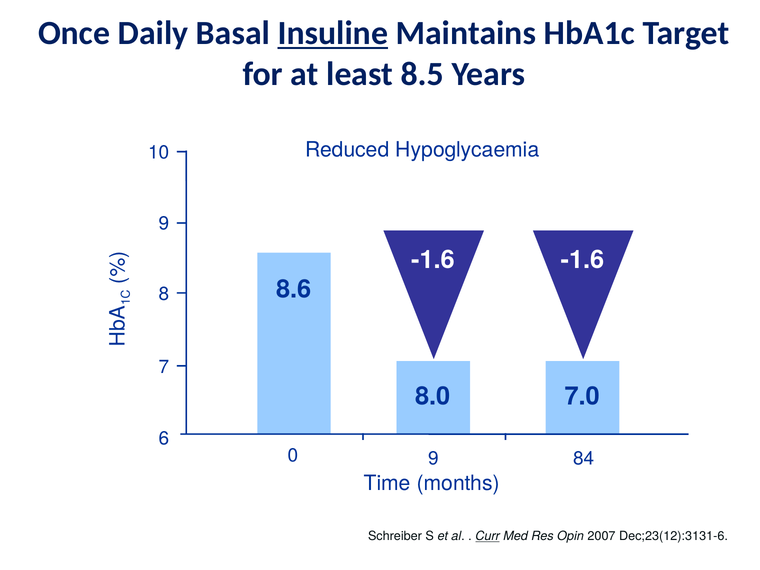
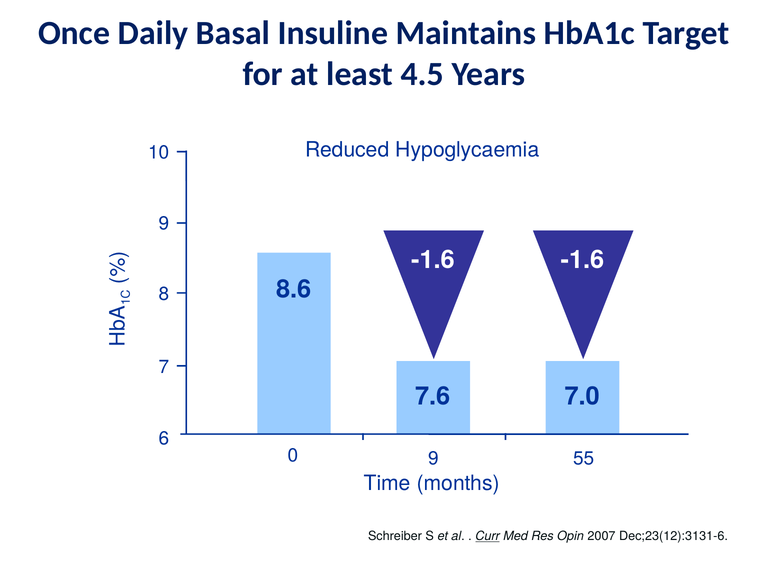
Insuline underline: present -> none
8.5: 8.5 -> 4.5
8.0: 8.0 -> 7.6
84: 84 -> 55
